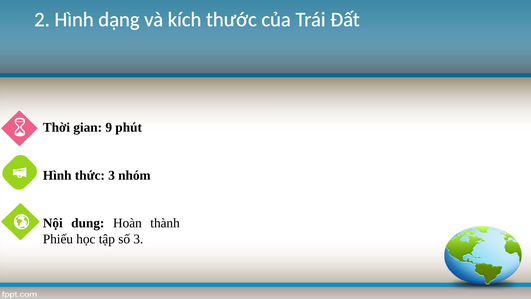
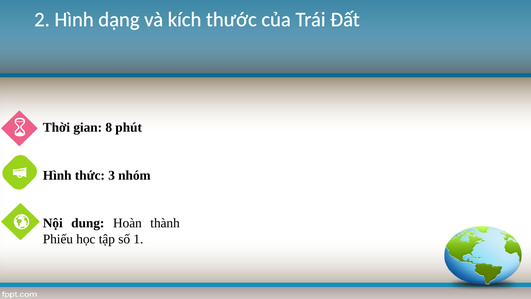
9: 9 -> 8
số 3: 3 -> 1
